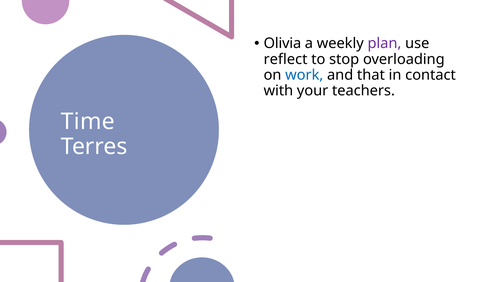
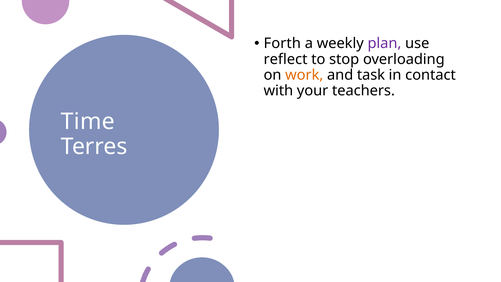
Olivia: Olivia -> Forth
work colour: blue -> orange
that: that -> task
